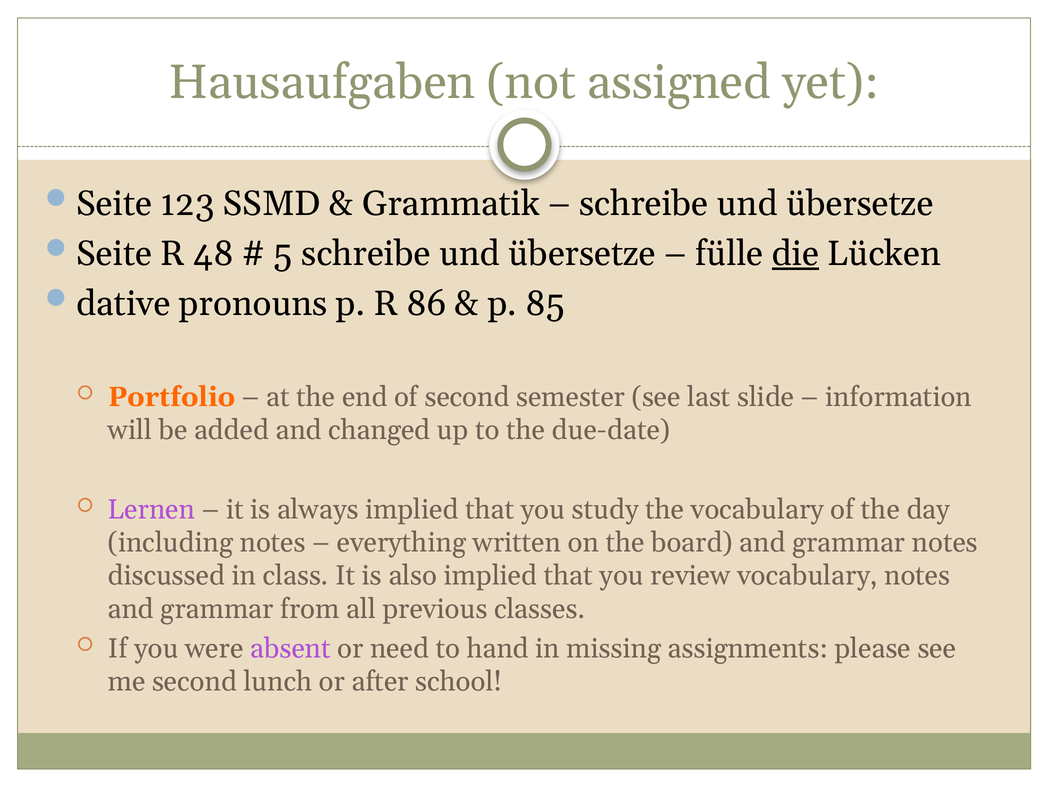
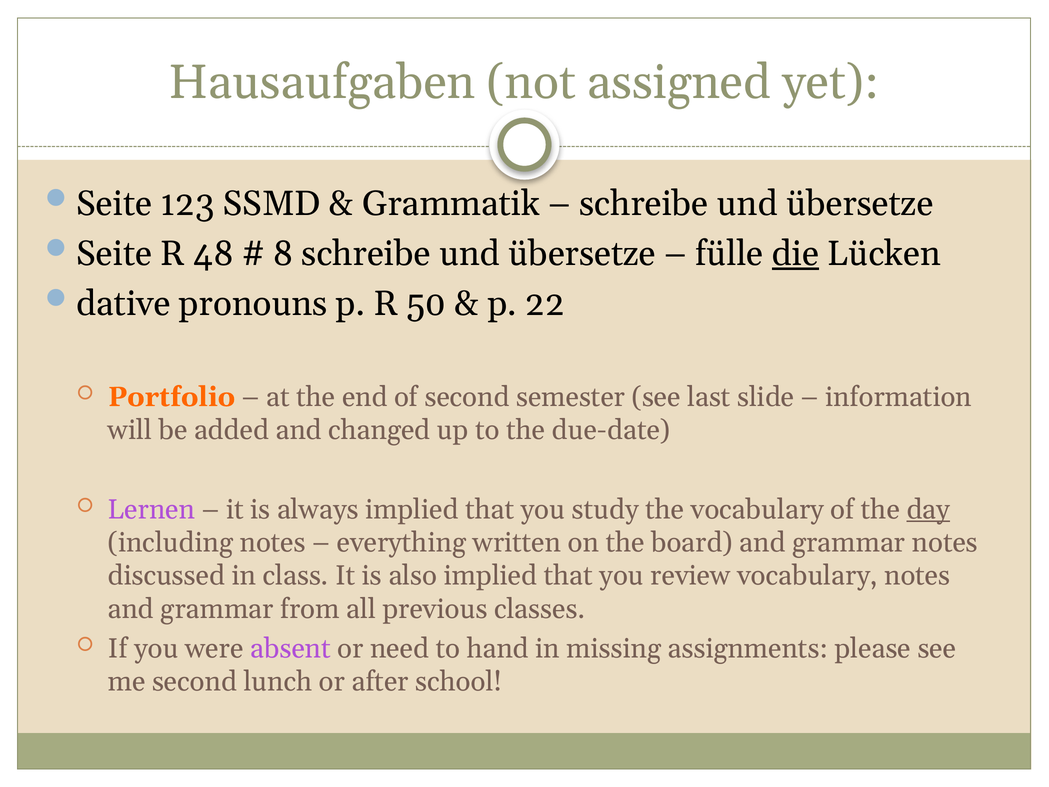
5: 5 -> 8
86: 86 -> 50
85: 85 -> 22
day underline: none -> present
